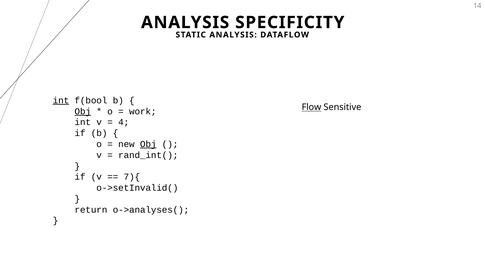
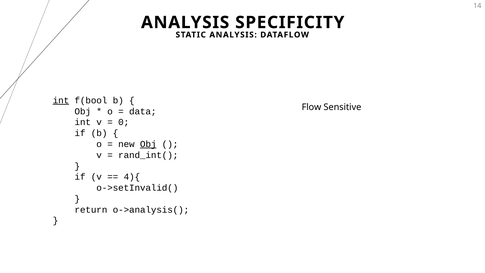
Flow underline: present -> none
Obj at (83, 111) underline: present -> none
work: work -> data
4: 4 -> 0
7){: 7){ -> 4){
o->analyses(: o->analyses( -> o->analysis(
